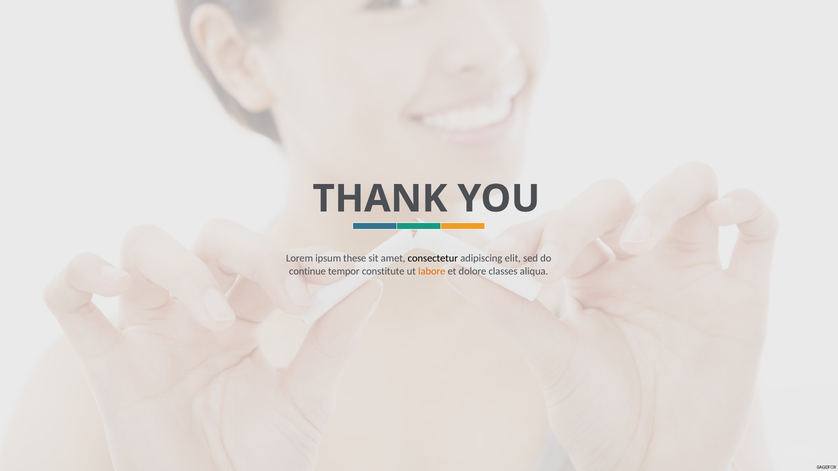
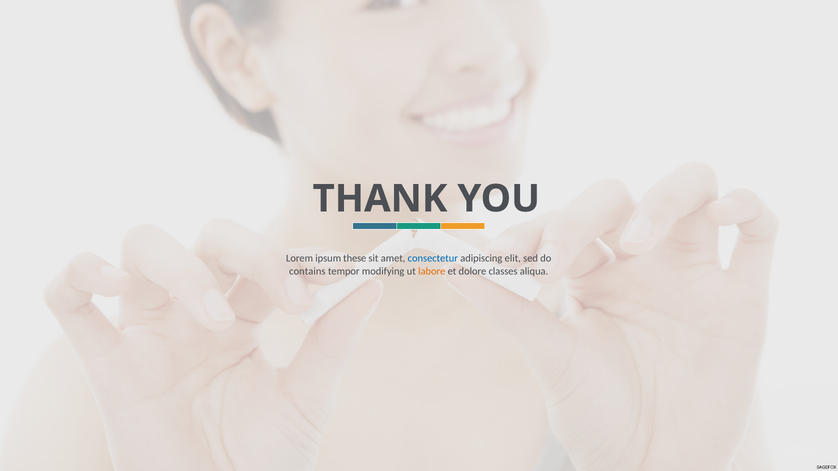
consectetur colour: black -> blue
continue: continue -> contains
constitute: constitute -> modifying
